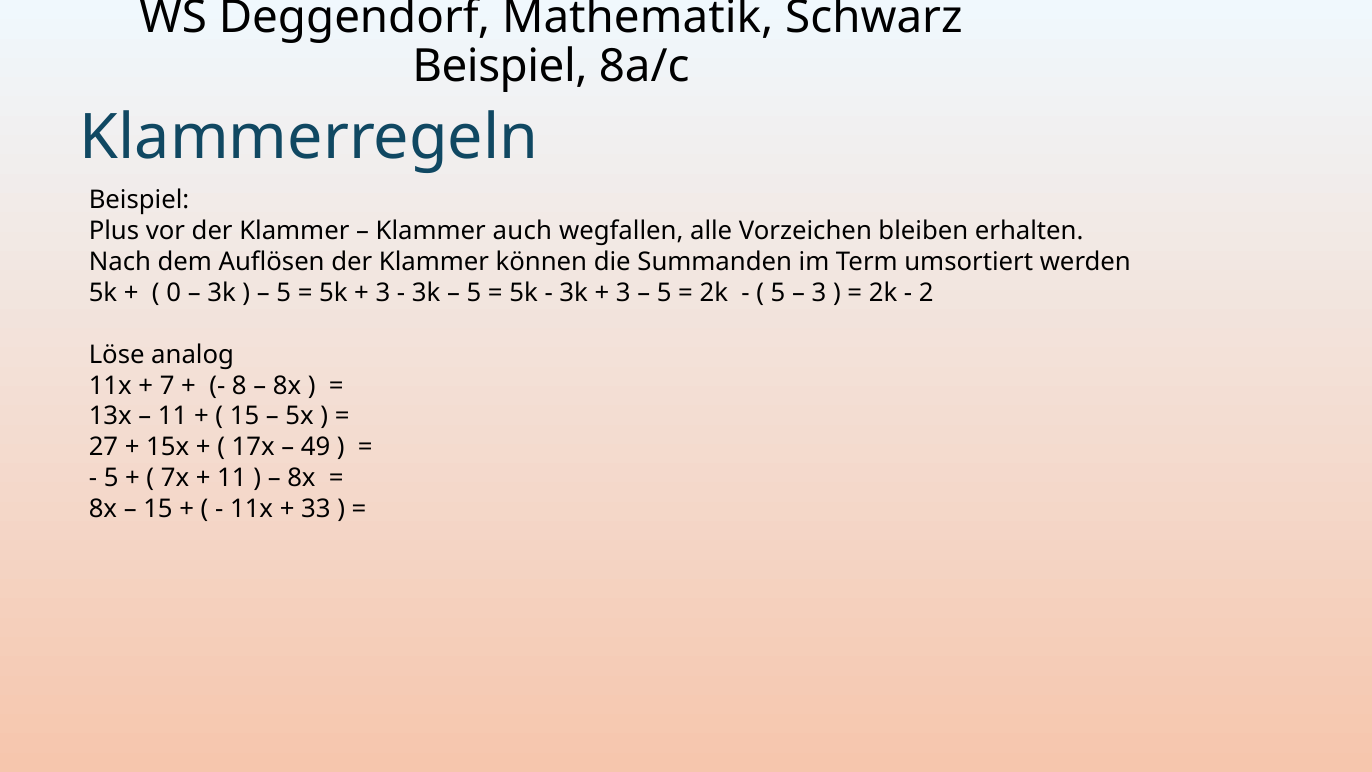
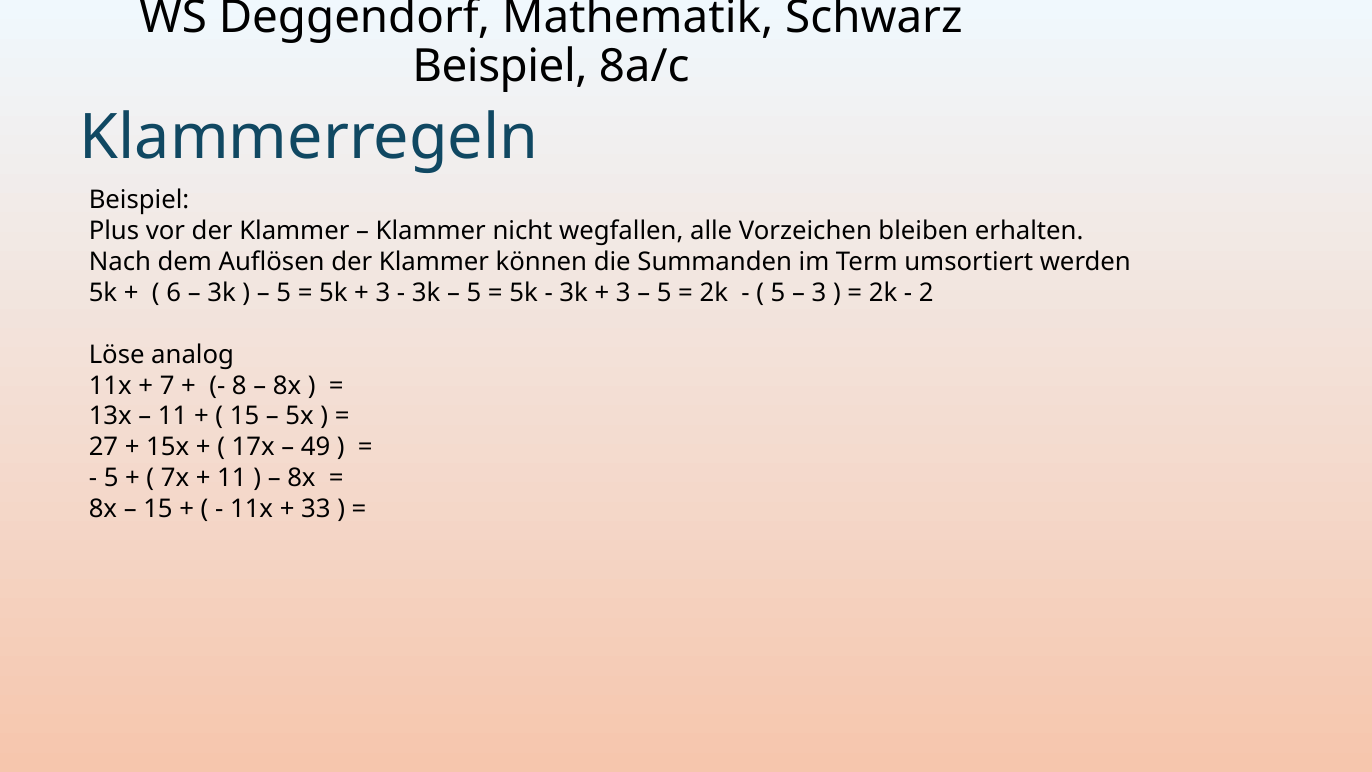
auch: auch -> nicht
0: 0 -> 6
